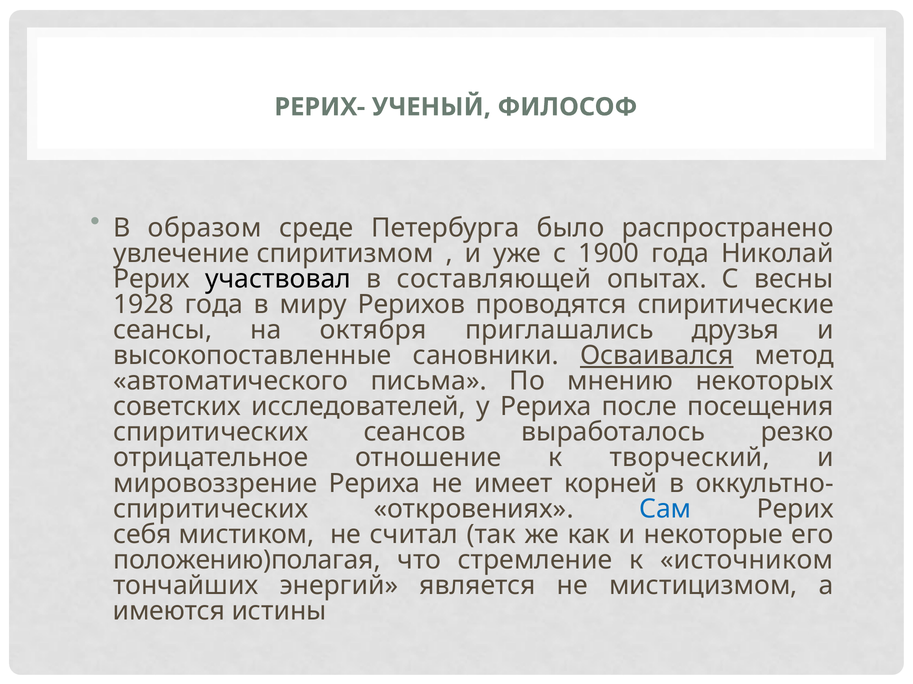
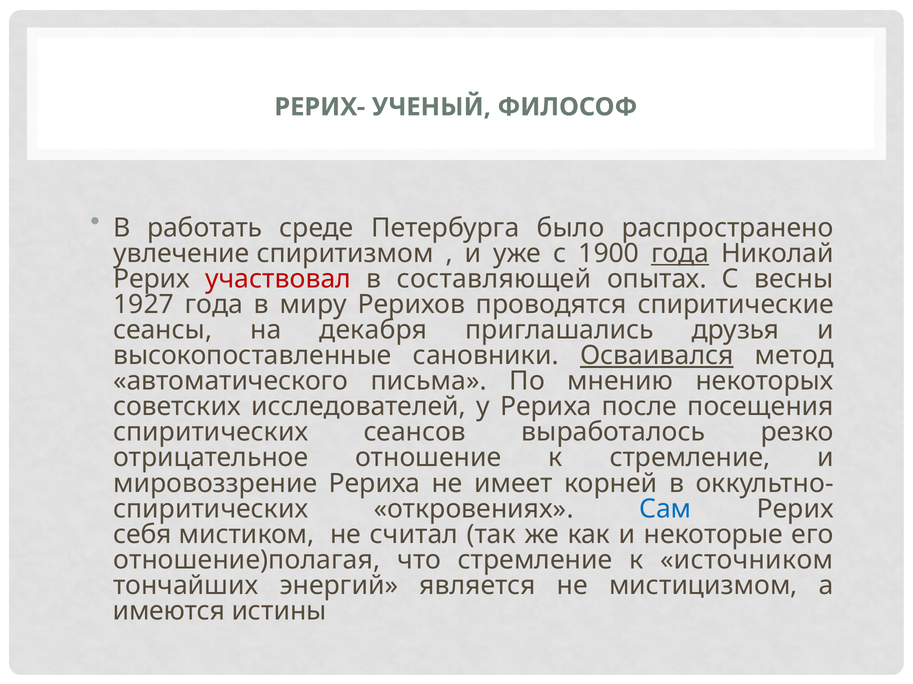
образом: образом -> работать
года at (680, 254) underline: none -> present
участвовал colour: black -> red
1928: 1928 -> 1927
октября: октября -> декабря
к творческий: творческий -> стремление
положению)полагая: положению)полагая -> отношение)полагая
